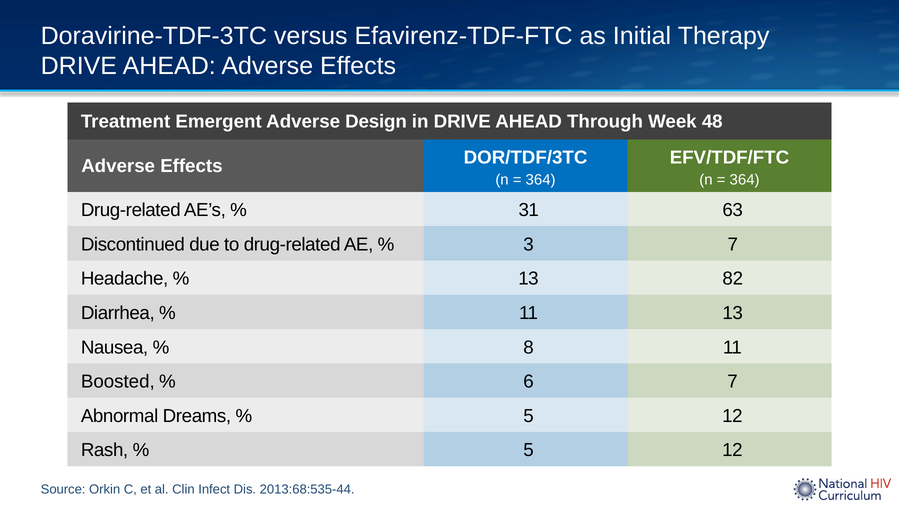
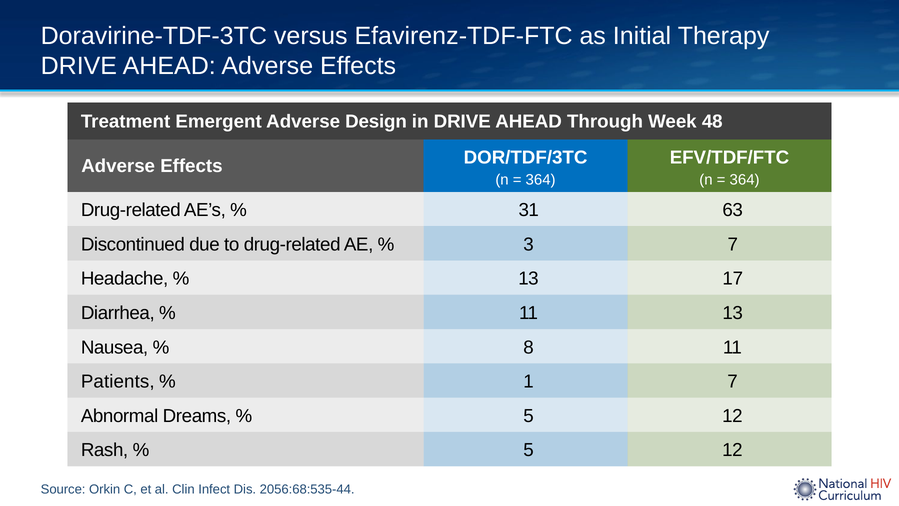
82: 82 -> 17
Boosted: Boosted -> Patients
6: 6 -> 1
2013:68:535-44: 2013:68:535-44 -> 2056:68:535-44
